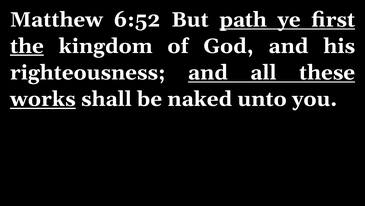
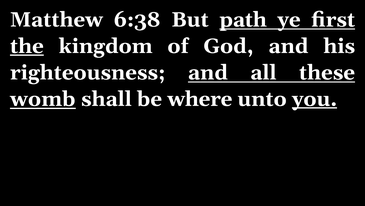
6:52: 6:52 -> 6:38
works: works -> womb
naked: naked -> where
you underline: none -> present
